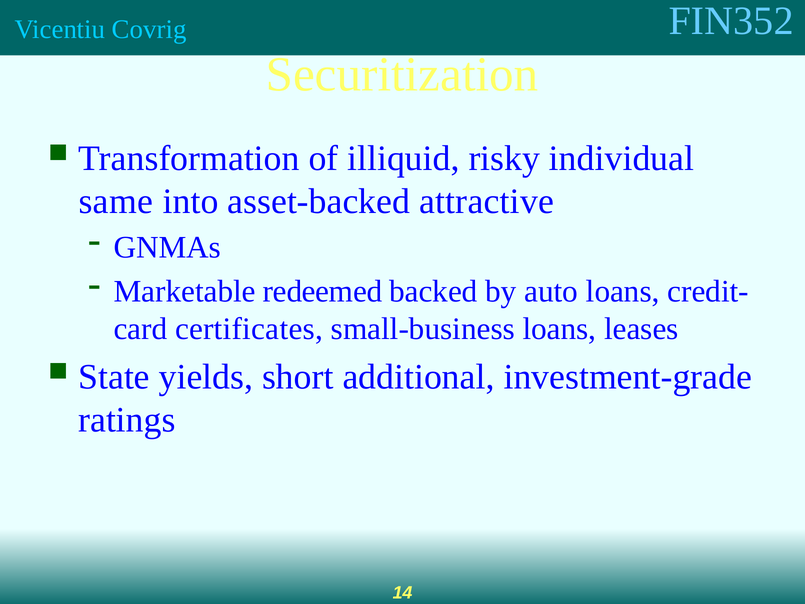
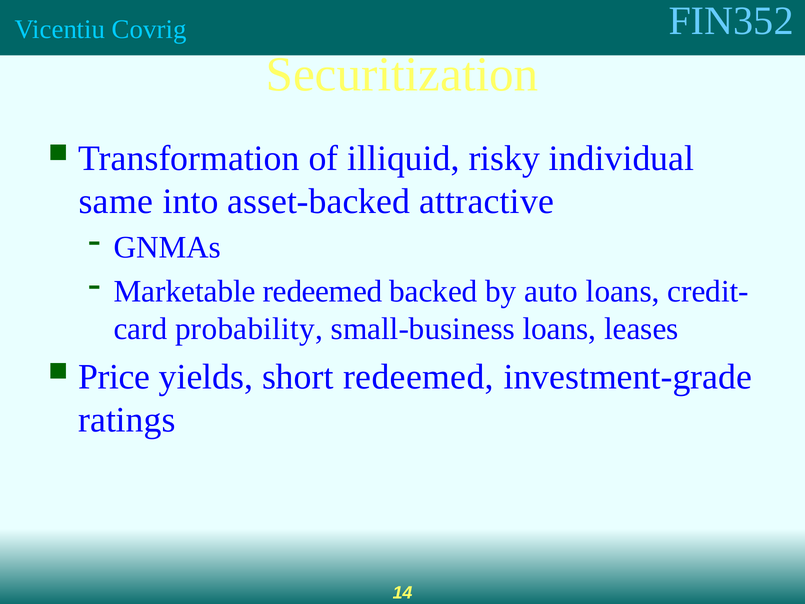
certificates: certificates -> probability
State: State -> Price
short additional: additional -> redeemed
